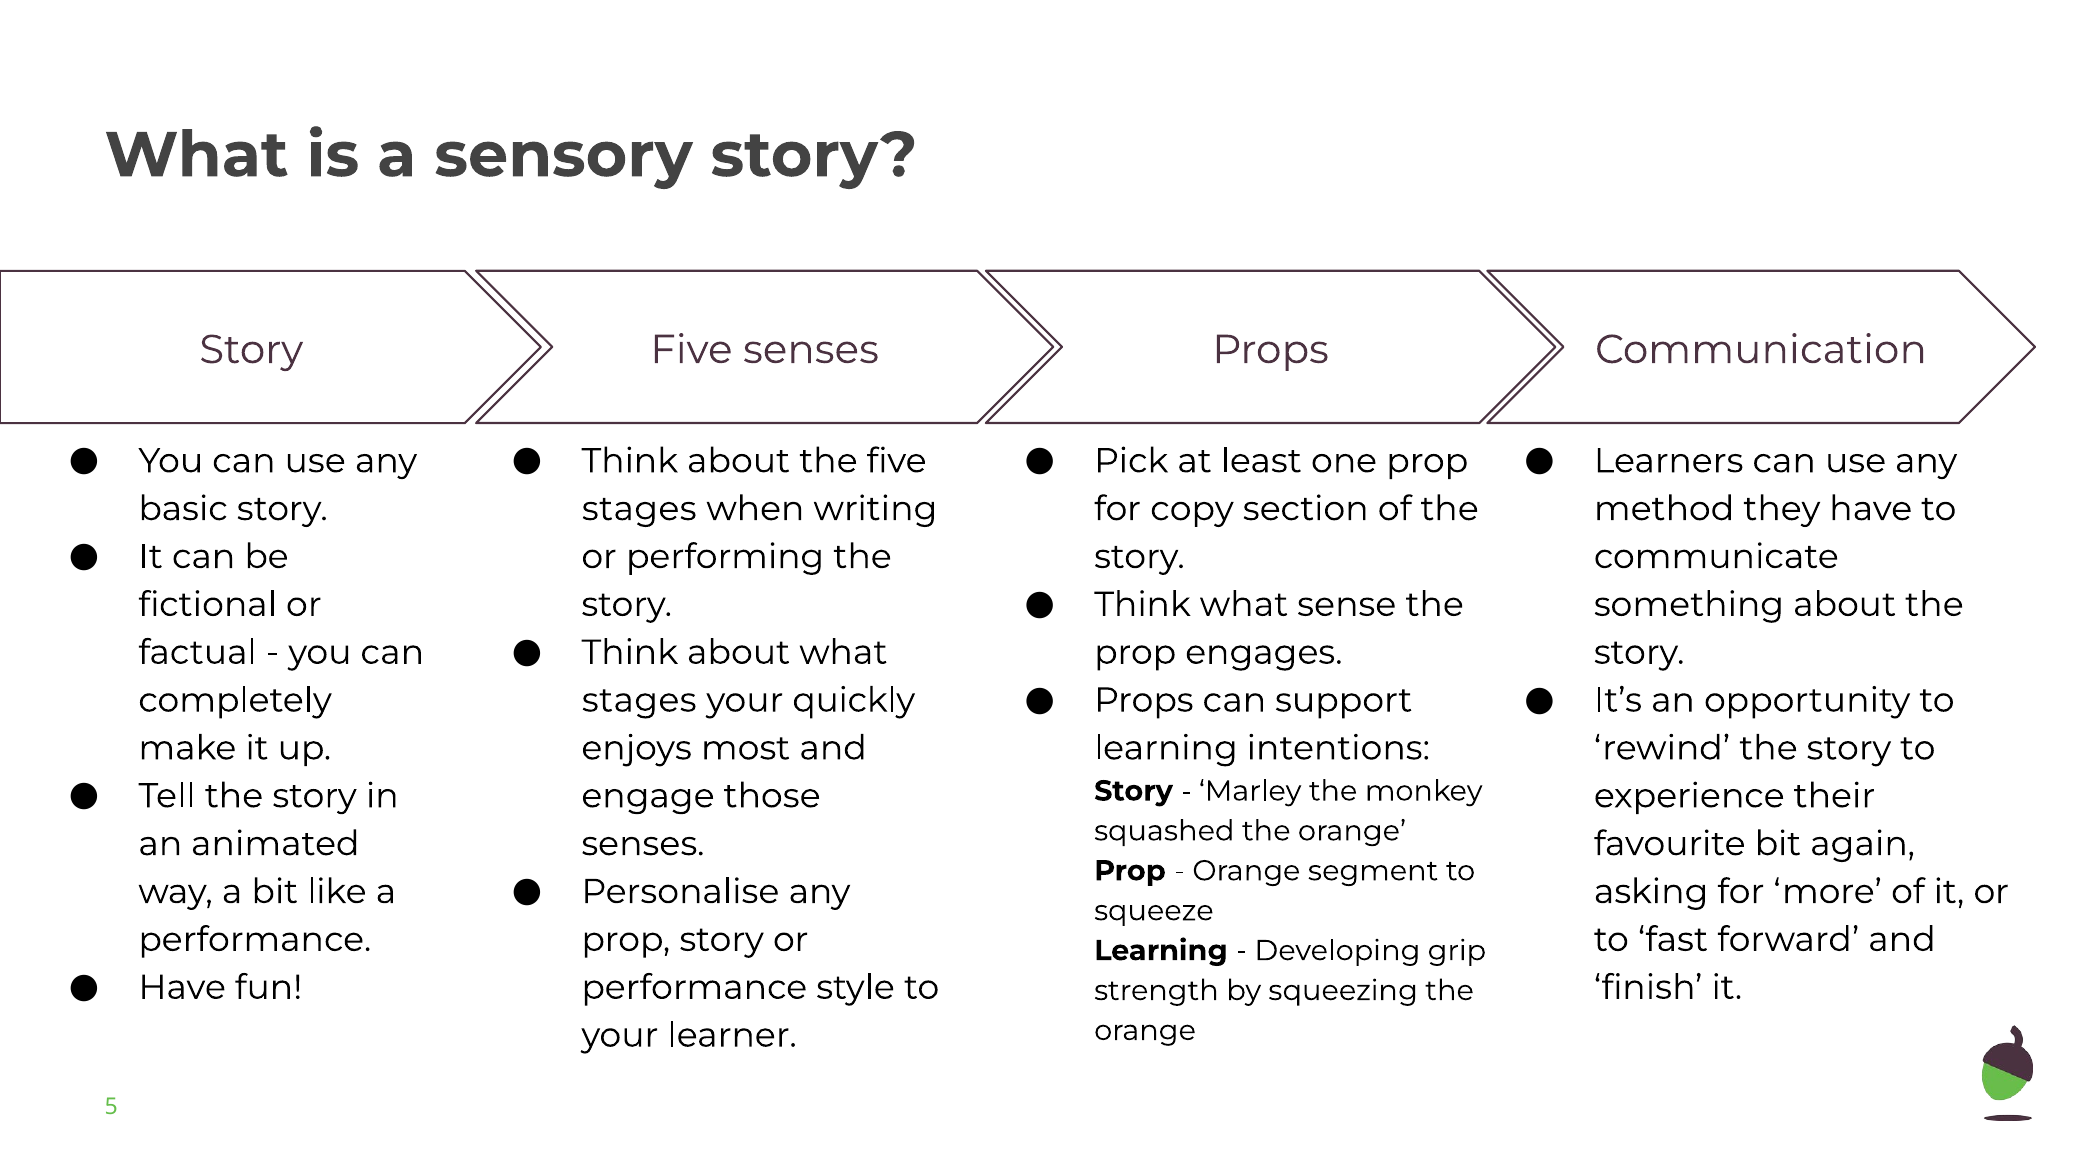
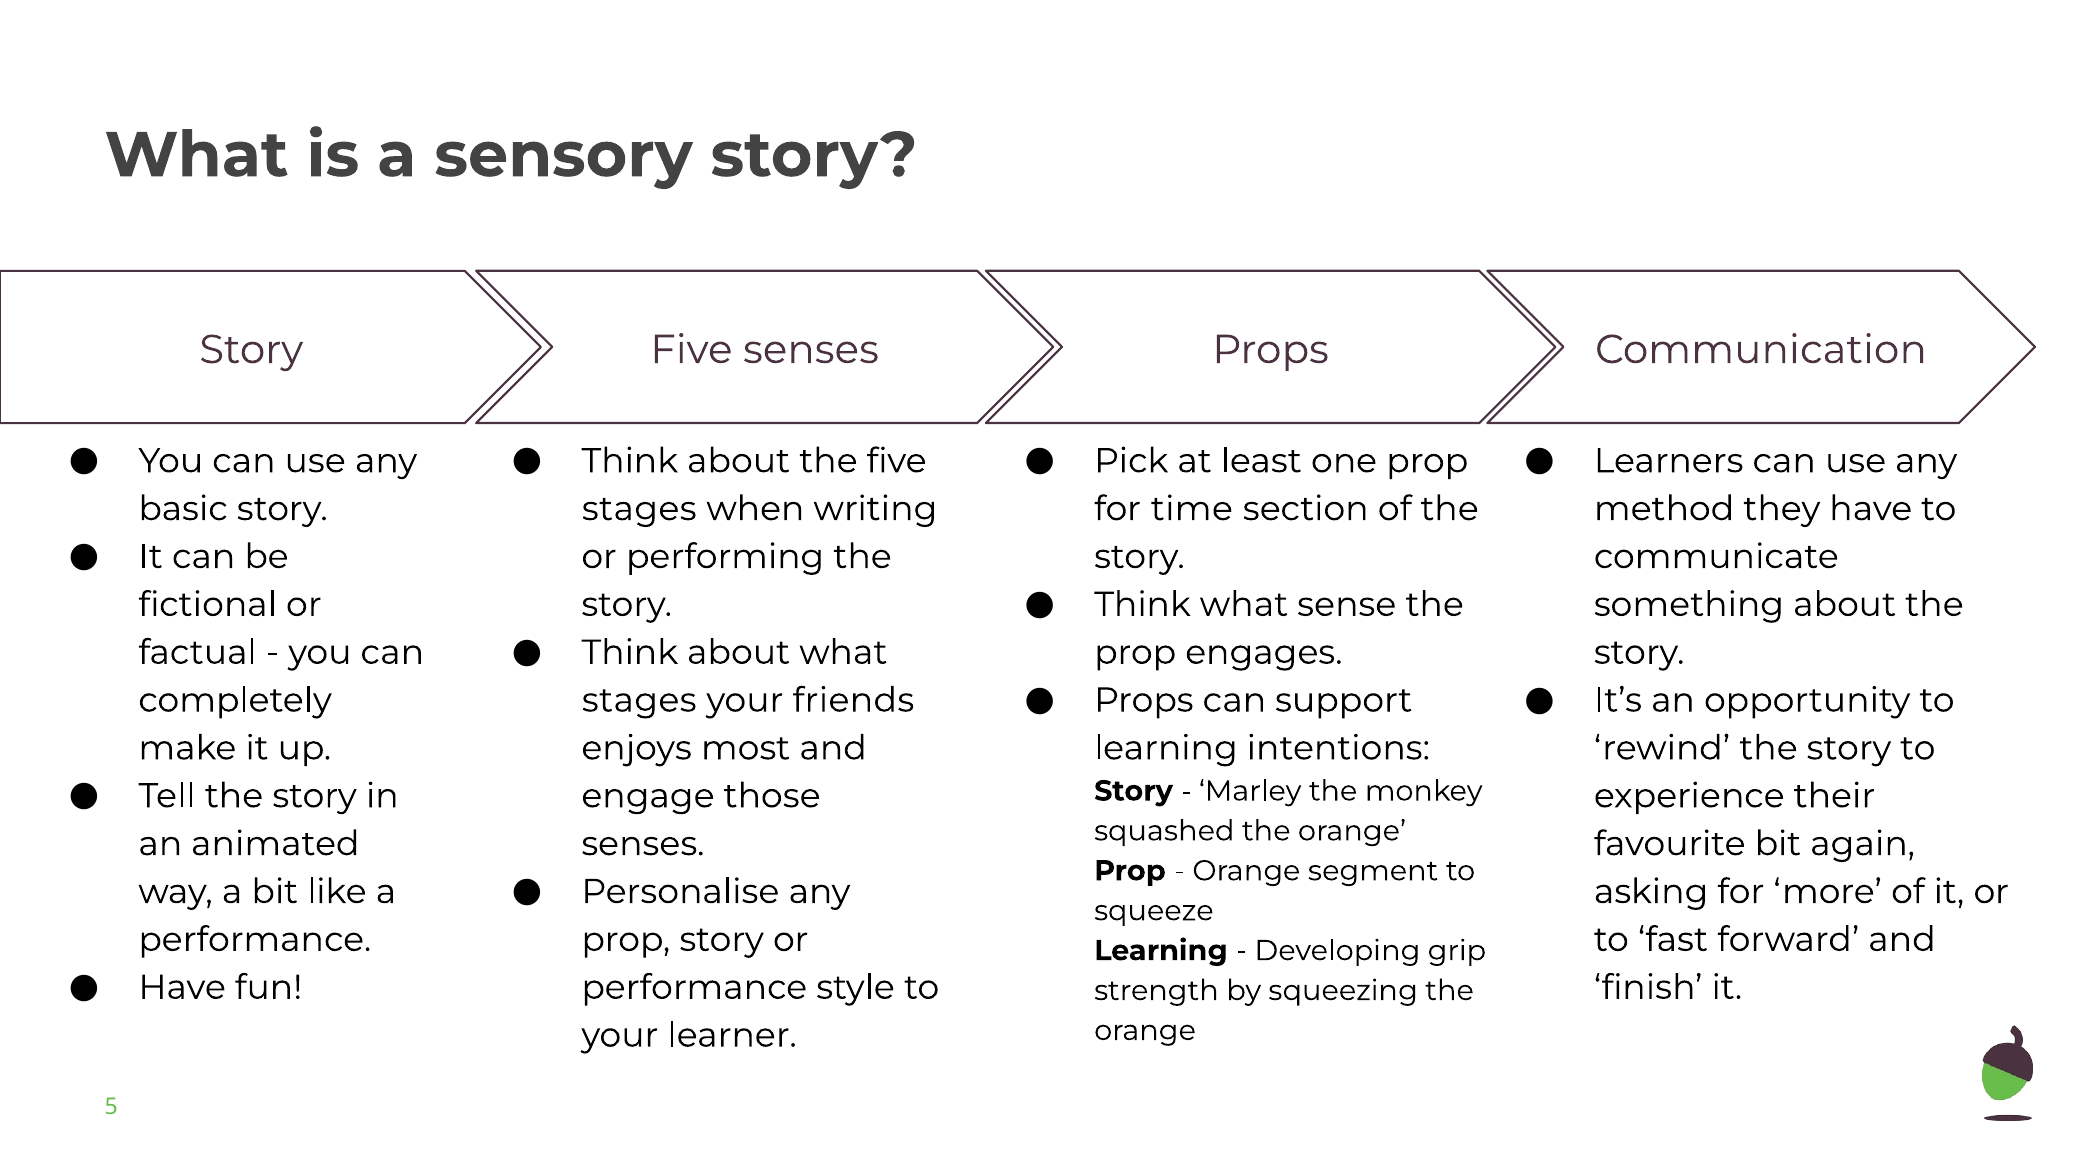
copy: copy -> time
quickly: quickly -> friends
